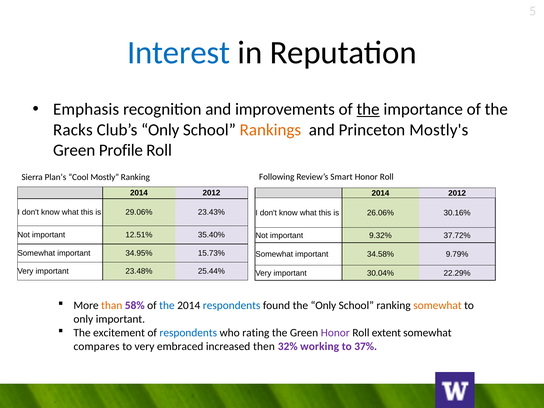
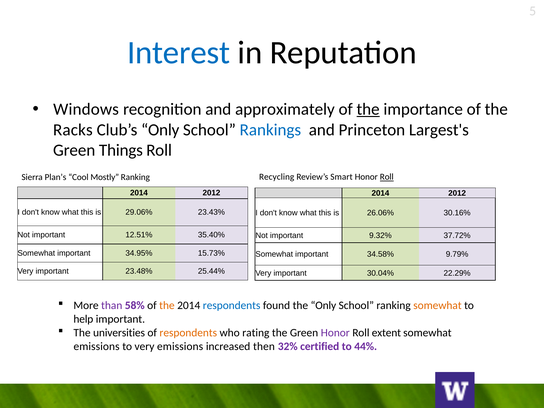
Emphasis: Emphasis -> Windows
improvements: improvements -> approximately
Rankings colour: orange -> blue
Mostly's: Mostly's -> Largest's
Profile: Profile -> Things
Following: Following -> Recycling
Roll at (387, 177) underline: none -> present
than colour: orange -> purple
the at (167, 306) colour: blue -> orange
only at (83, 319): only -> help
excitement: excitement -> universities
respondents at (188, 333) colour: blue -> orange
compares at (97, 346): compares -> emissions
very embraced: embraced -> emissions
working: working -> certified
37%: 37% -> 44%
